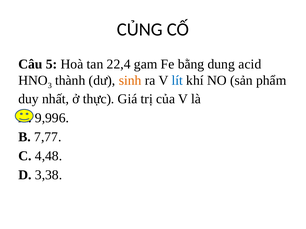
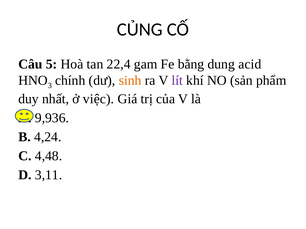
thành: thành -> chính
lít colour: blue -> purple
thực: thực -> việc
9,996: 9,996 -> 9,936
7,77: 7,77 -> 4,24
3,38: 3,38 -> 3,11
